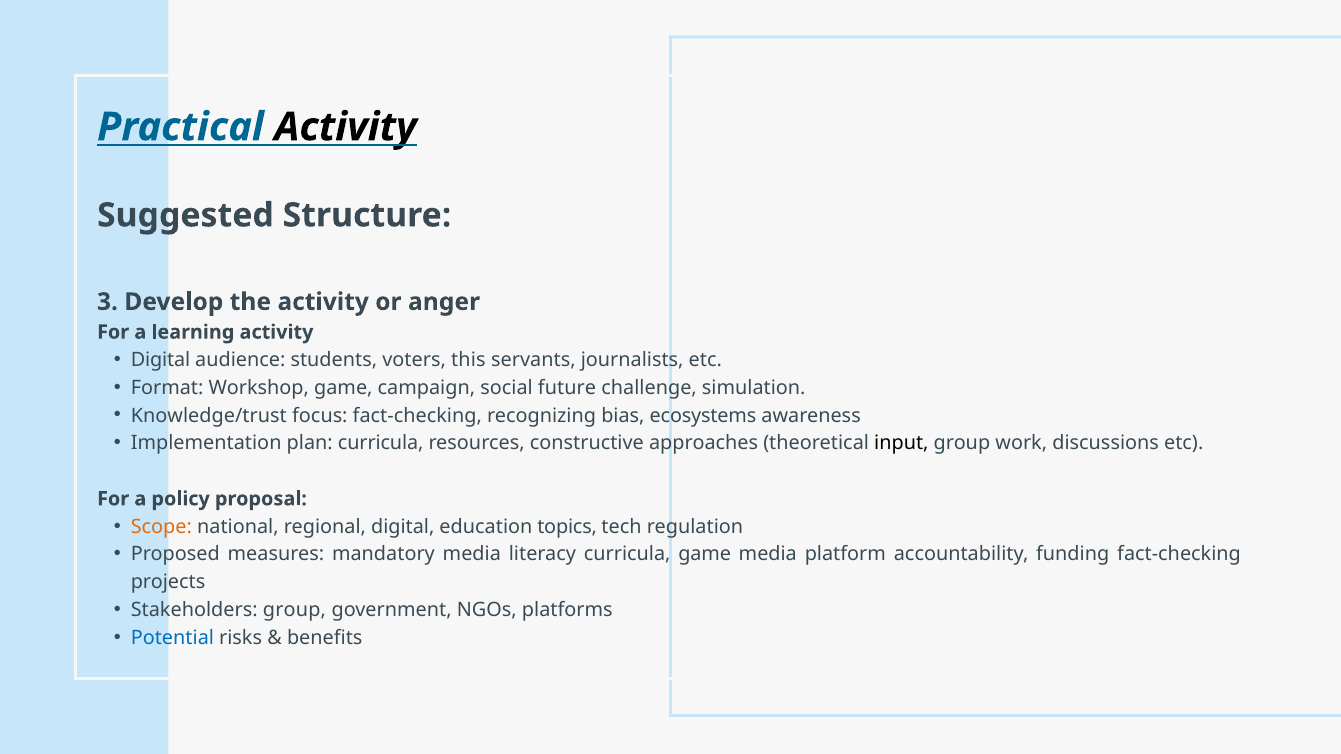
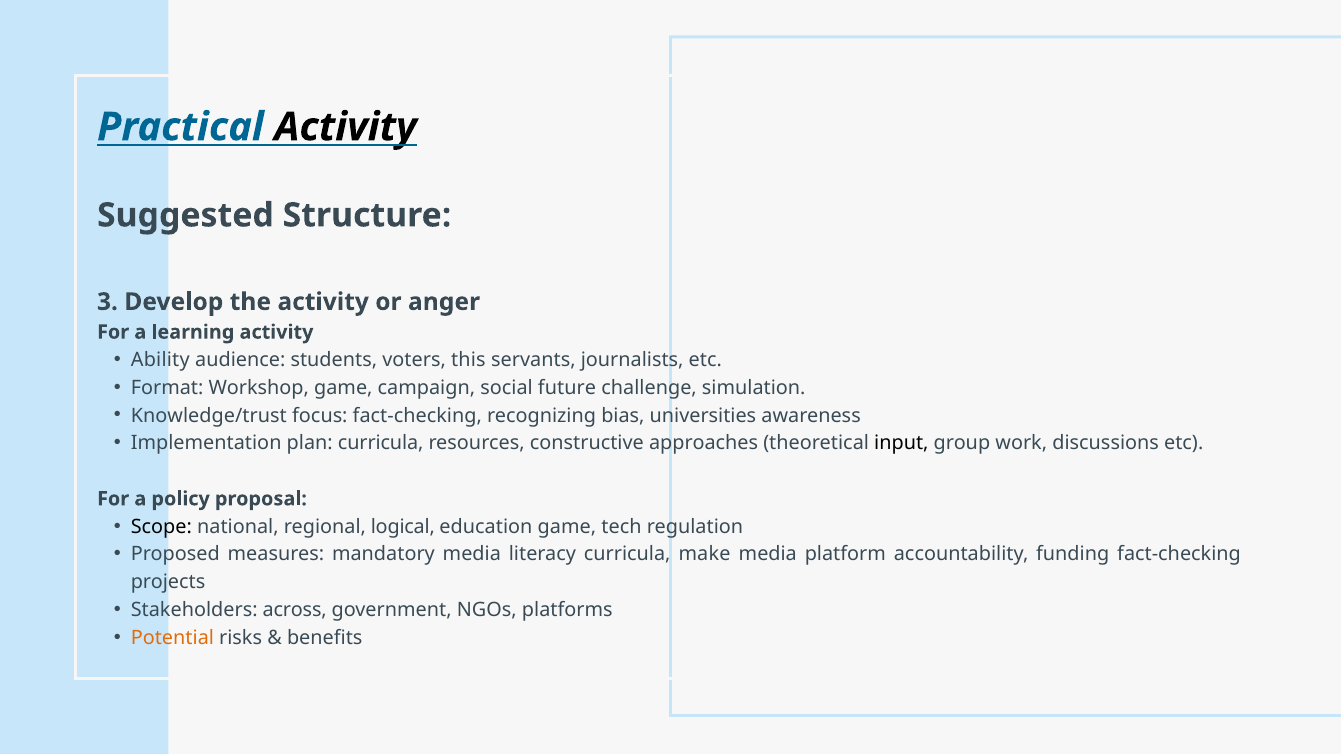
Digital at (160, 360): Digital -> Ability
ecosystems: ecosystems -> universities
Scope colour: orange -> black
regional digital: digital -> logical
education topics: topics -> game
curricula game: game -> make
Stakeholders group: group -> across
Potential colour: blue -> orange
